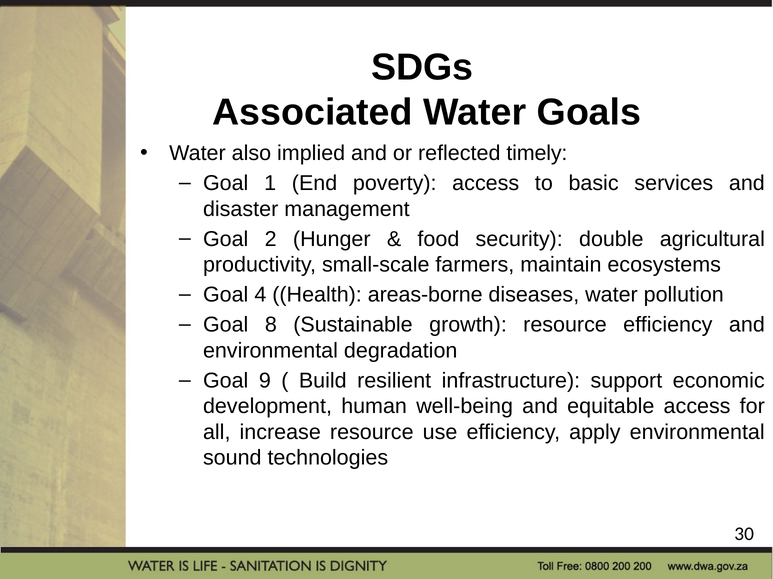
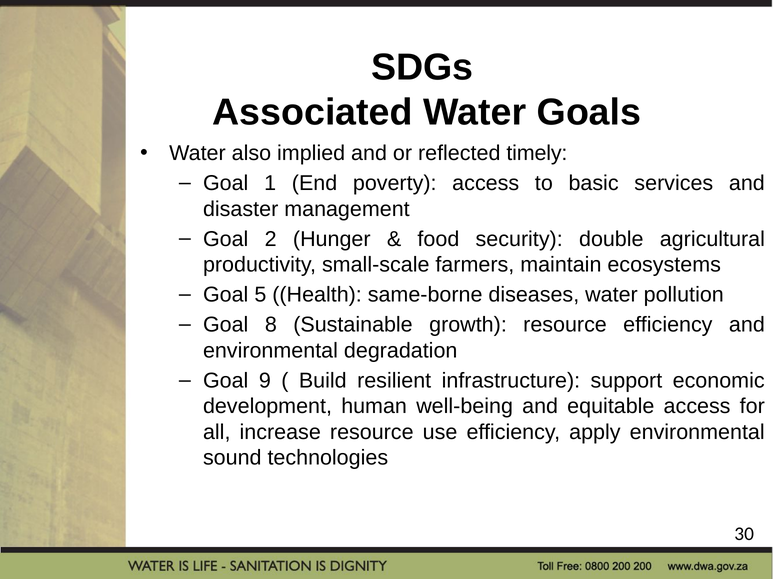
4: 4 -> 5
areas-borne: areas-borne -> same-borne
